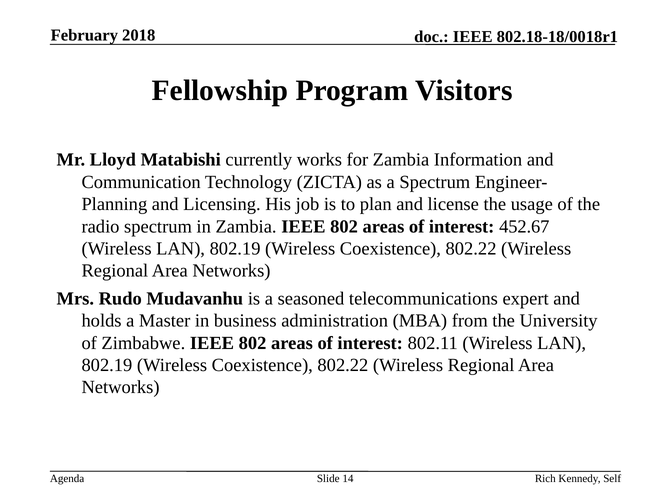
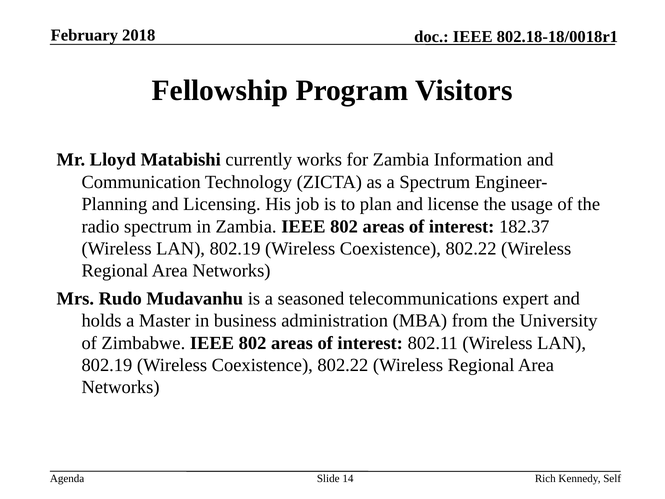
452.67: 452.67 -> 182.37
